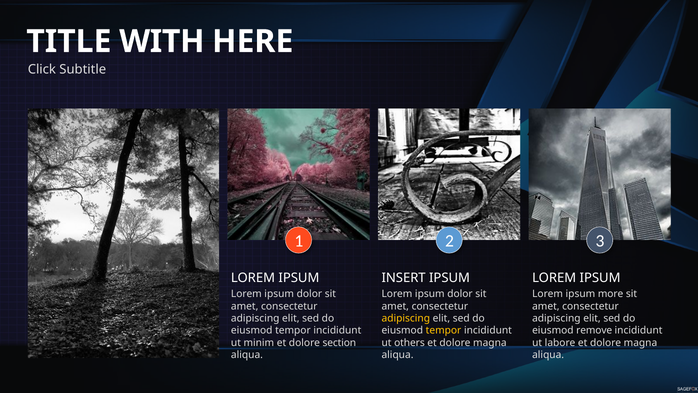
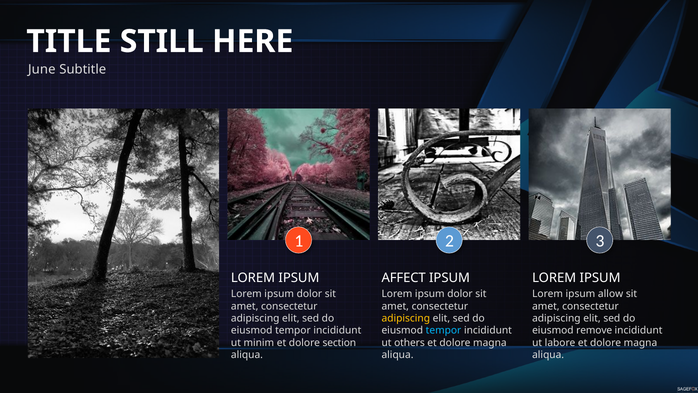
WITH: WITH -> STILL
Click: Click -> June
INSERT: INSERT -> AFFECT
more: more -> allow
tempor at (444, 330) colour: yellow -> light blue
